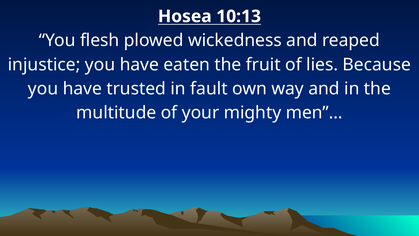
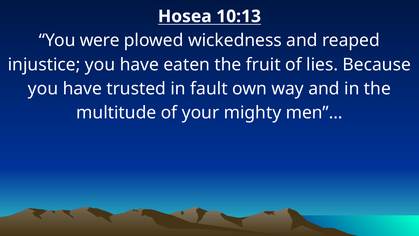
flesh: flesh -> were
